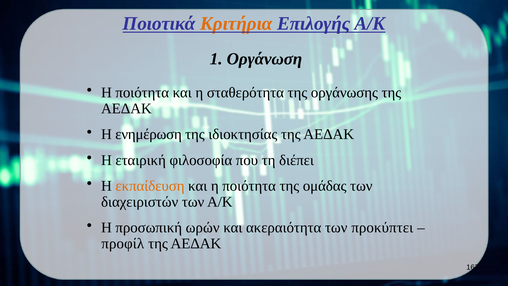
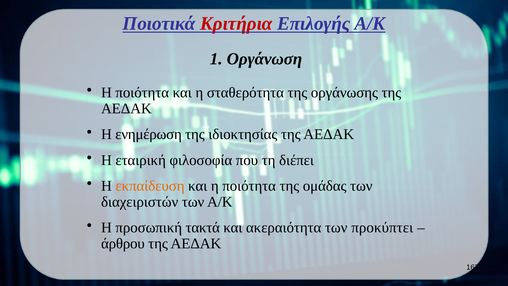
Κριτήρια colour: orange -> red
ωρών: ωρών -> τακτά
προφίλ: προφίλ -> άρθρου
